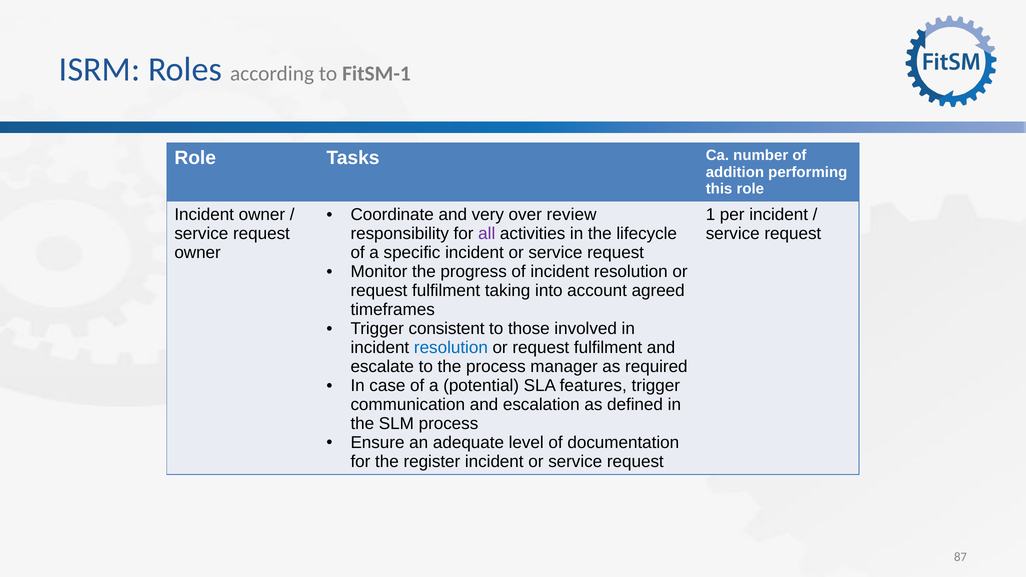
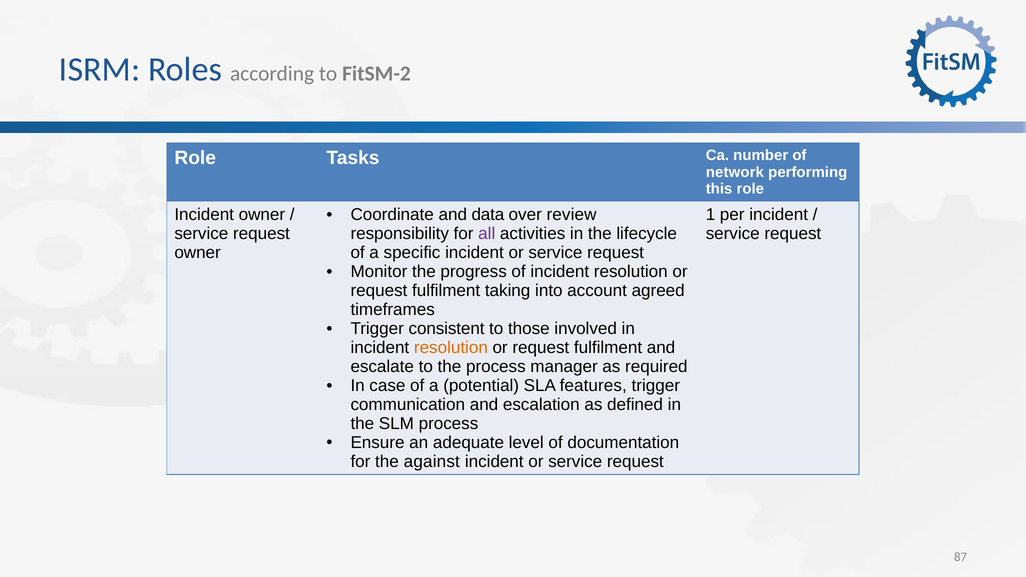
FitSM-1: FitSM-1 -> FitSM-2
addition: addition -> network
very: very -> data
resolution at (451, 348) colour: blue -> orange
register: register -> against
